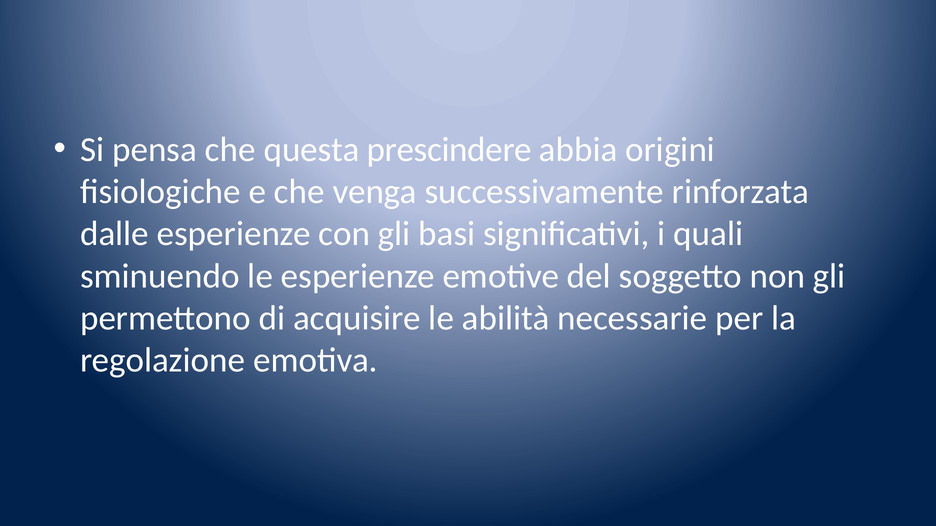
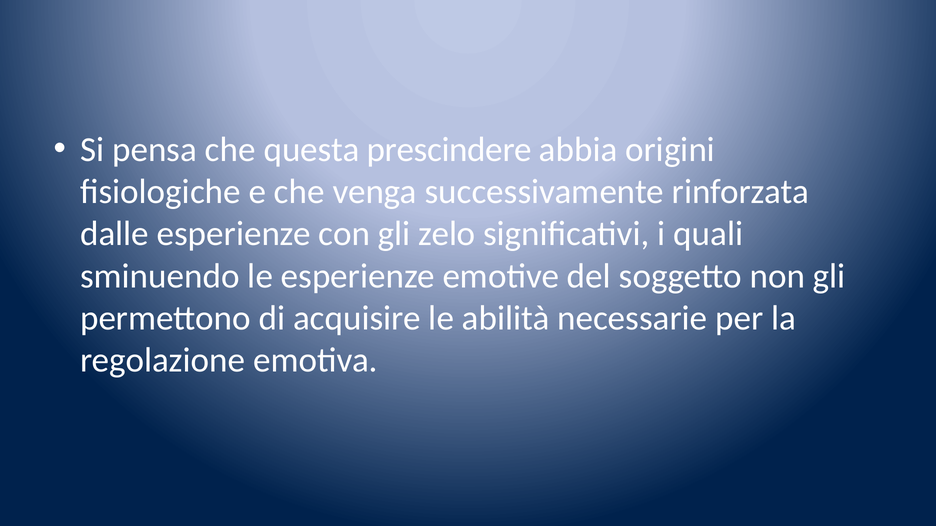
basi: basi -> zelo
